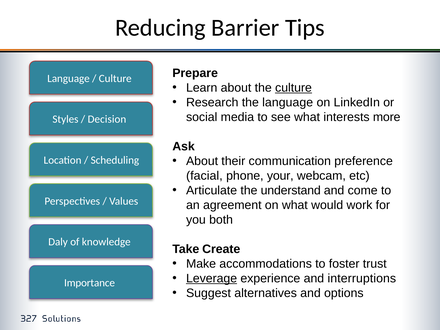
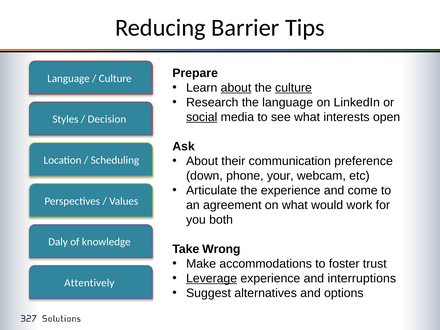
about at (236, 88) underline: none -> present
social underline: none -> present
more: more -> open
facial: facial -> down
the understand: understand -> experience
Create: Create -> Wrong
Importance: Importance -> Attentively
